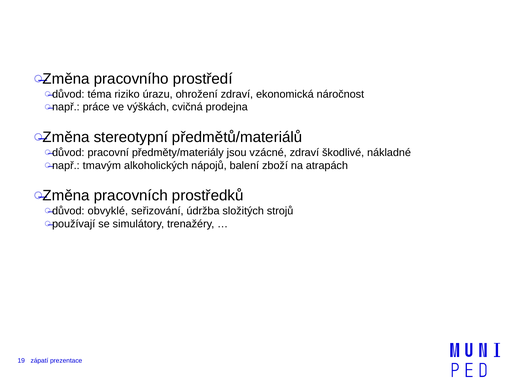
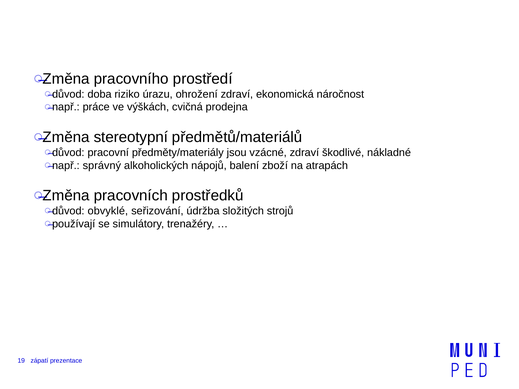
téma: téma -> doba
tmavým: tmavým -> správný
